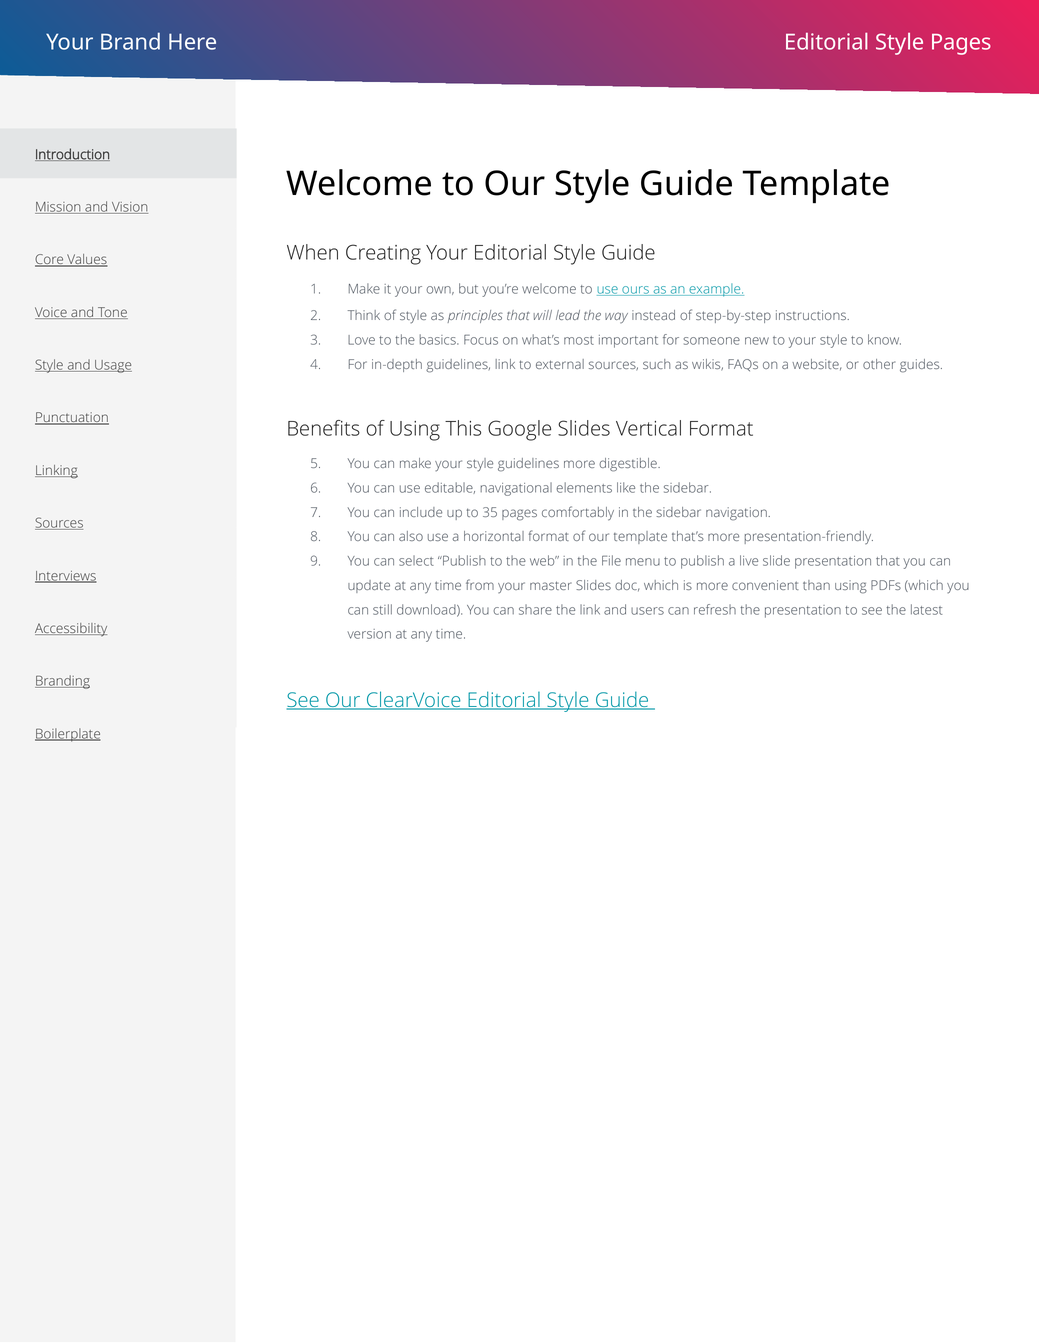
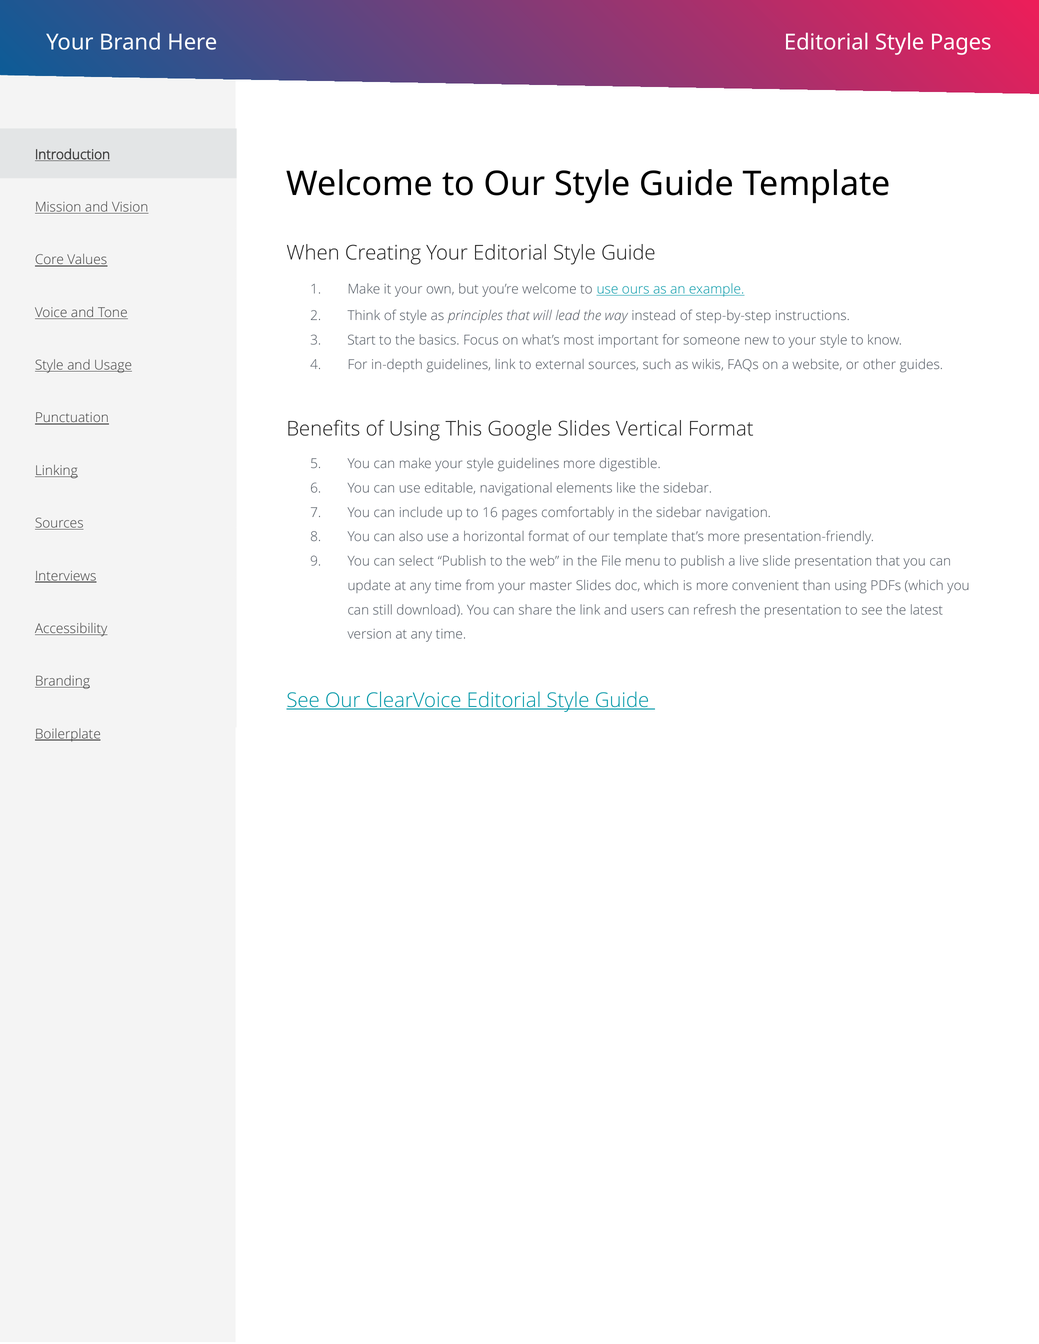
Love: Love -> Start
35: 35 -> 16
